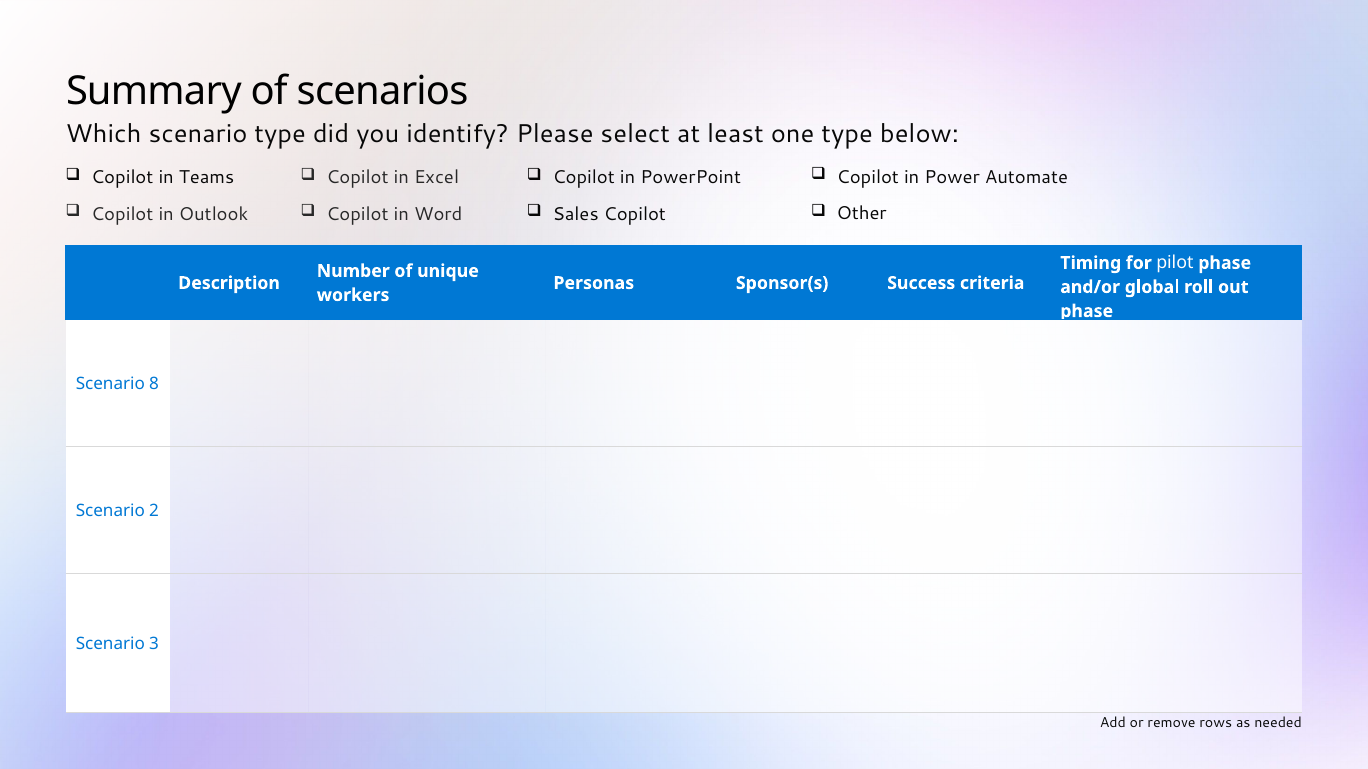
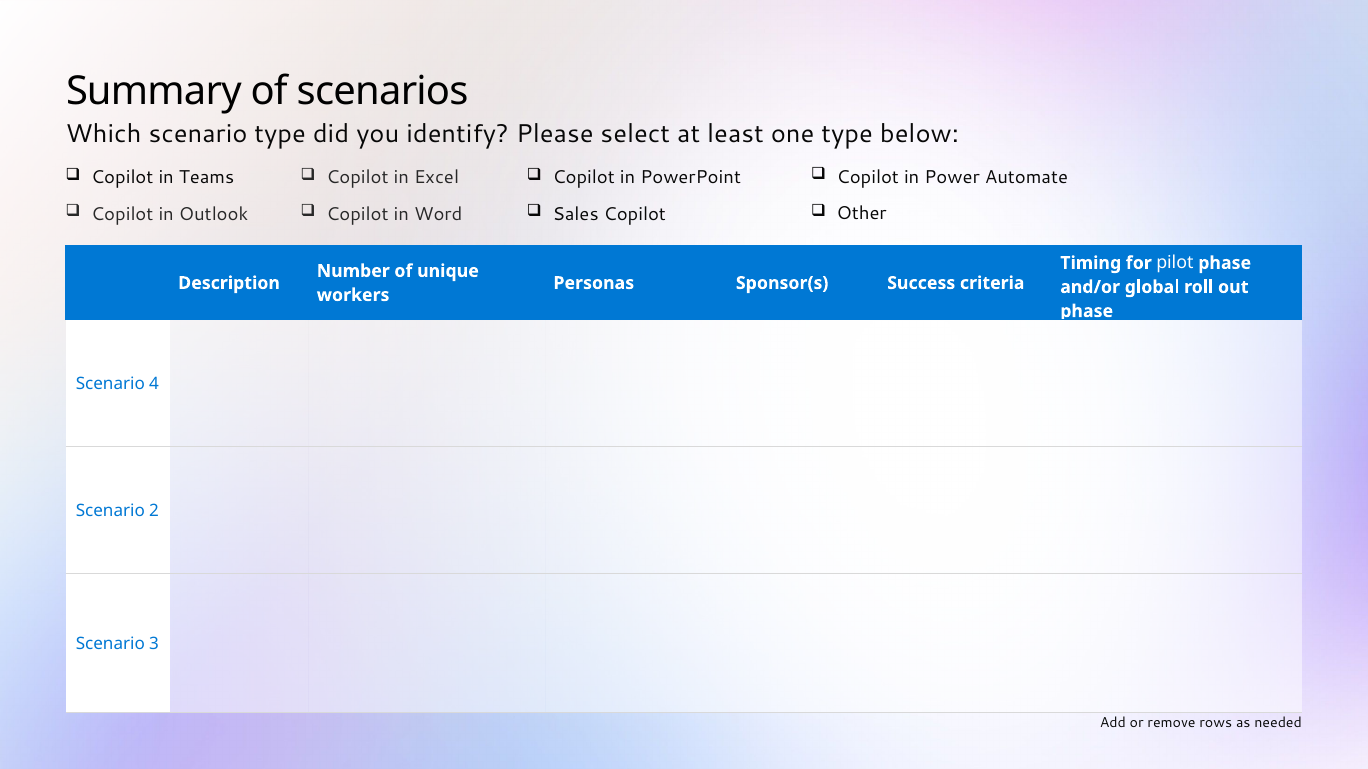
8: 8 -> 4
